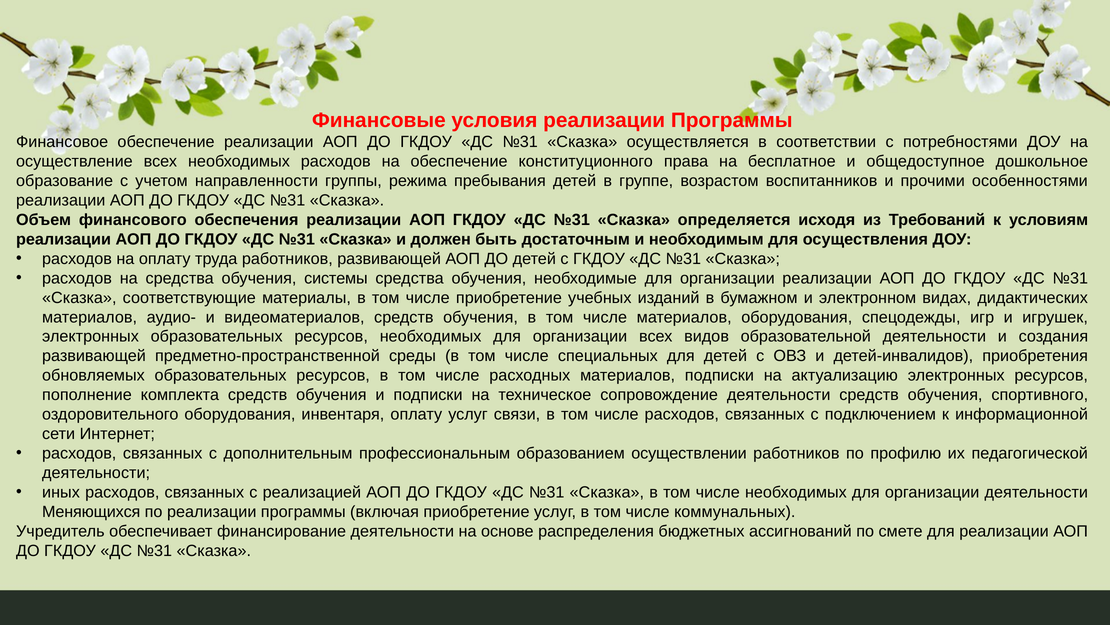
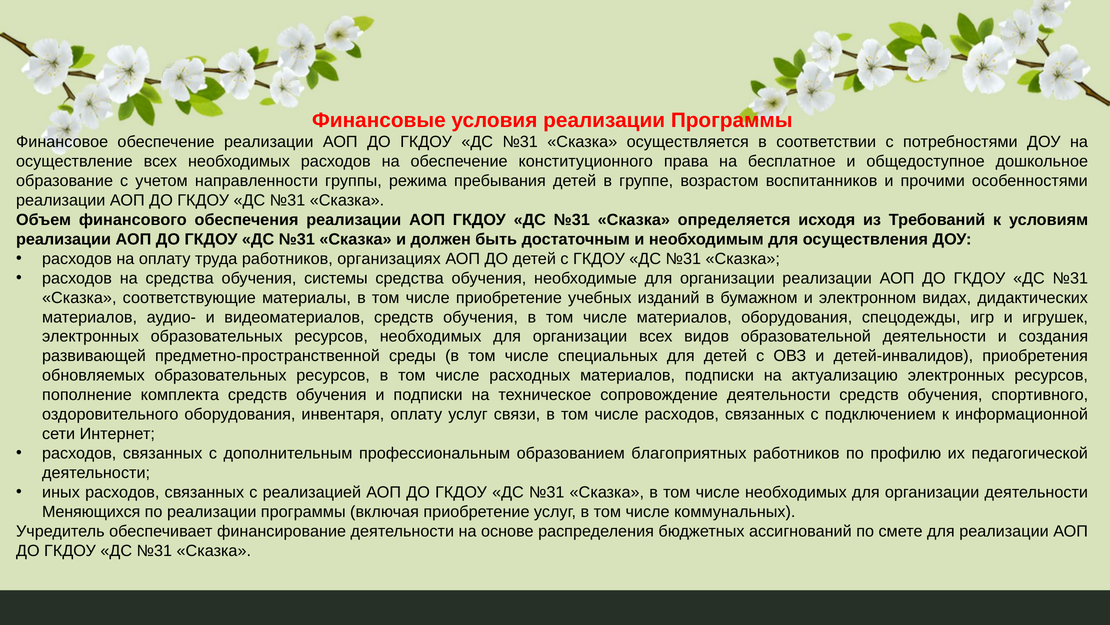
работников развивающей: развивающей -> организациях
осуществлении: осуществлении -> благоприятных
